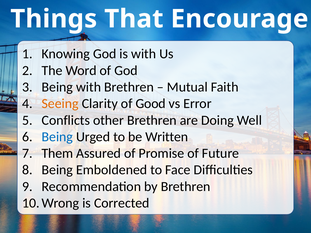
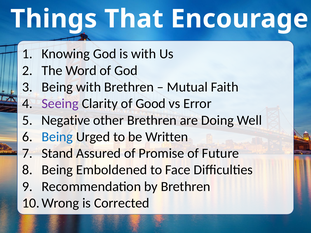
Seeing colour: orange -> purple
Conflicts: Conflicts -> Negative
Them: Them -> Stand
